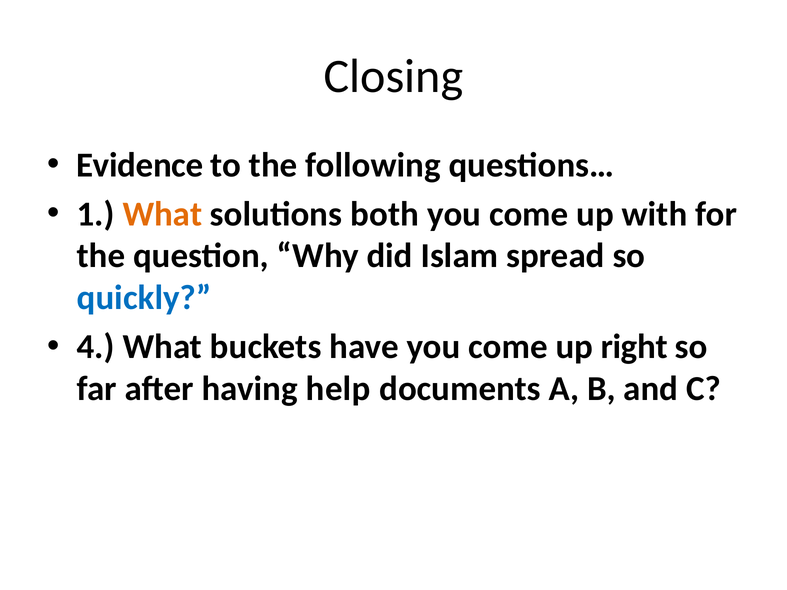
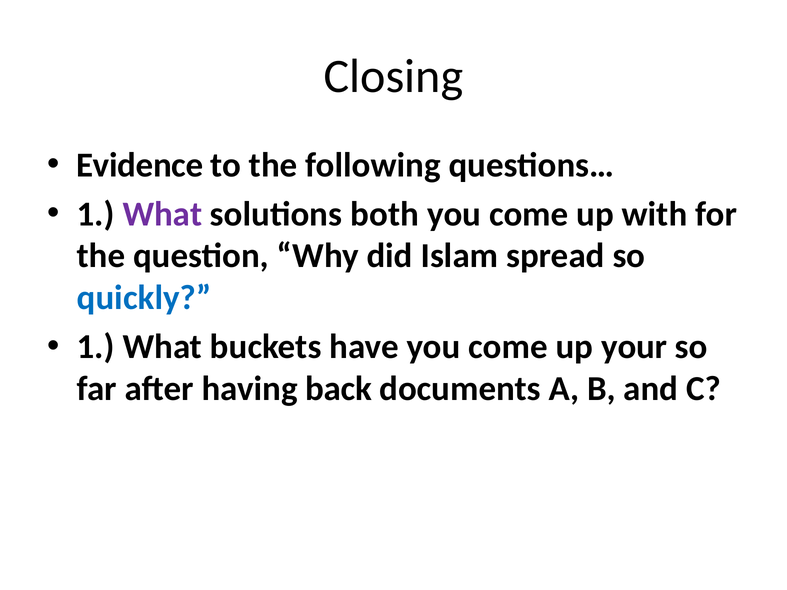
What at (162, 214) colour: orange -> purple
4 at (96, 347): 4 -> 1
right: right -> your
help: help -> back
